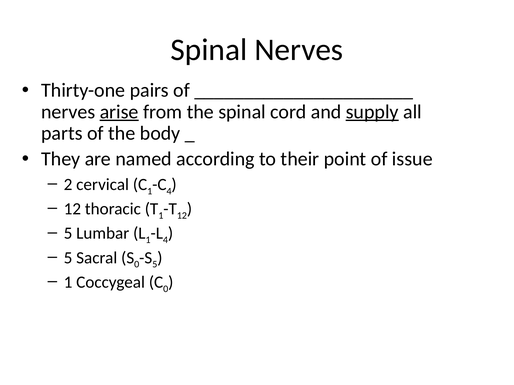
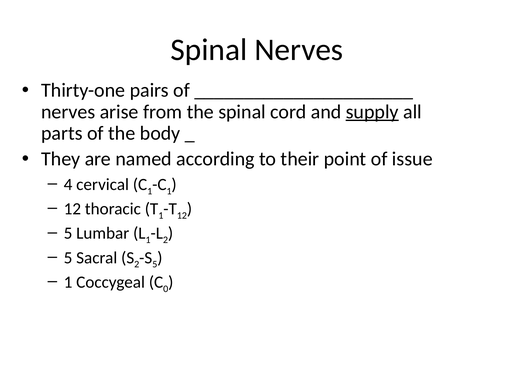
arise underline: present -> none
2: 2 -> 4
4 at (169, 191): 4 -> 1
4 at (165, 240): 4 -> 2
0 at (137, 265): 0 -> 2
